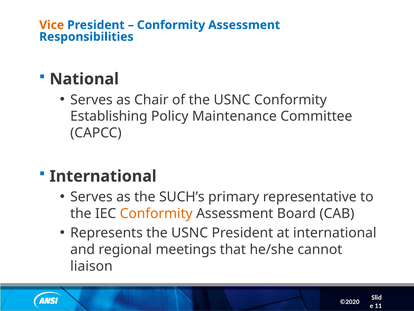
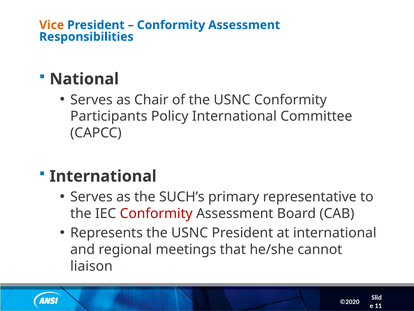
Establishing: Establishing -> Participants
Policy Maintenance: Maintenance -> International
Conformity at (156, 213) colour: orange -> red
